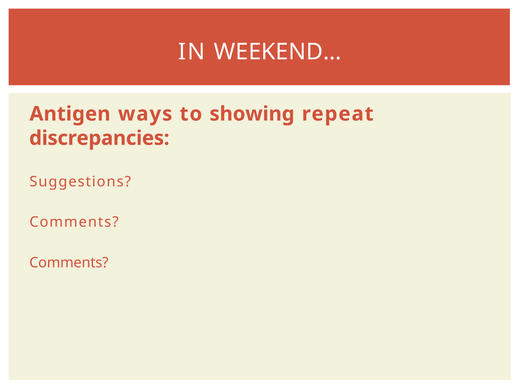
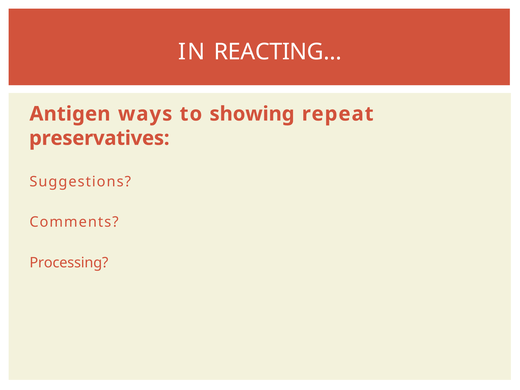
WEEKEND…: WEEKEND… -> REACTING…
discrepancies: discrepancies -> preservatives
Comments at (69, 263): Comments -> Processing
